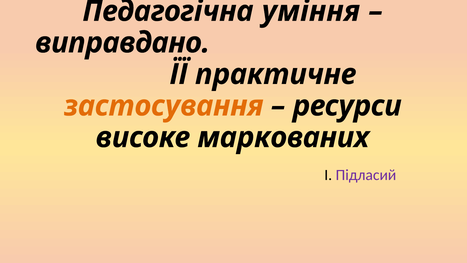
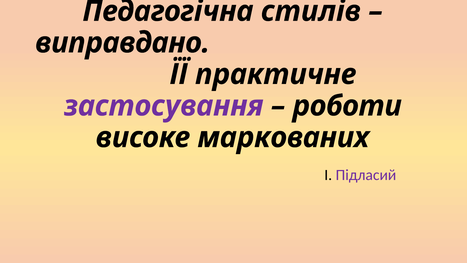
уміння: уміння -> стилів
застосування colour: orange -> purple
ресурси: ресурси -> роботи
